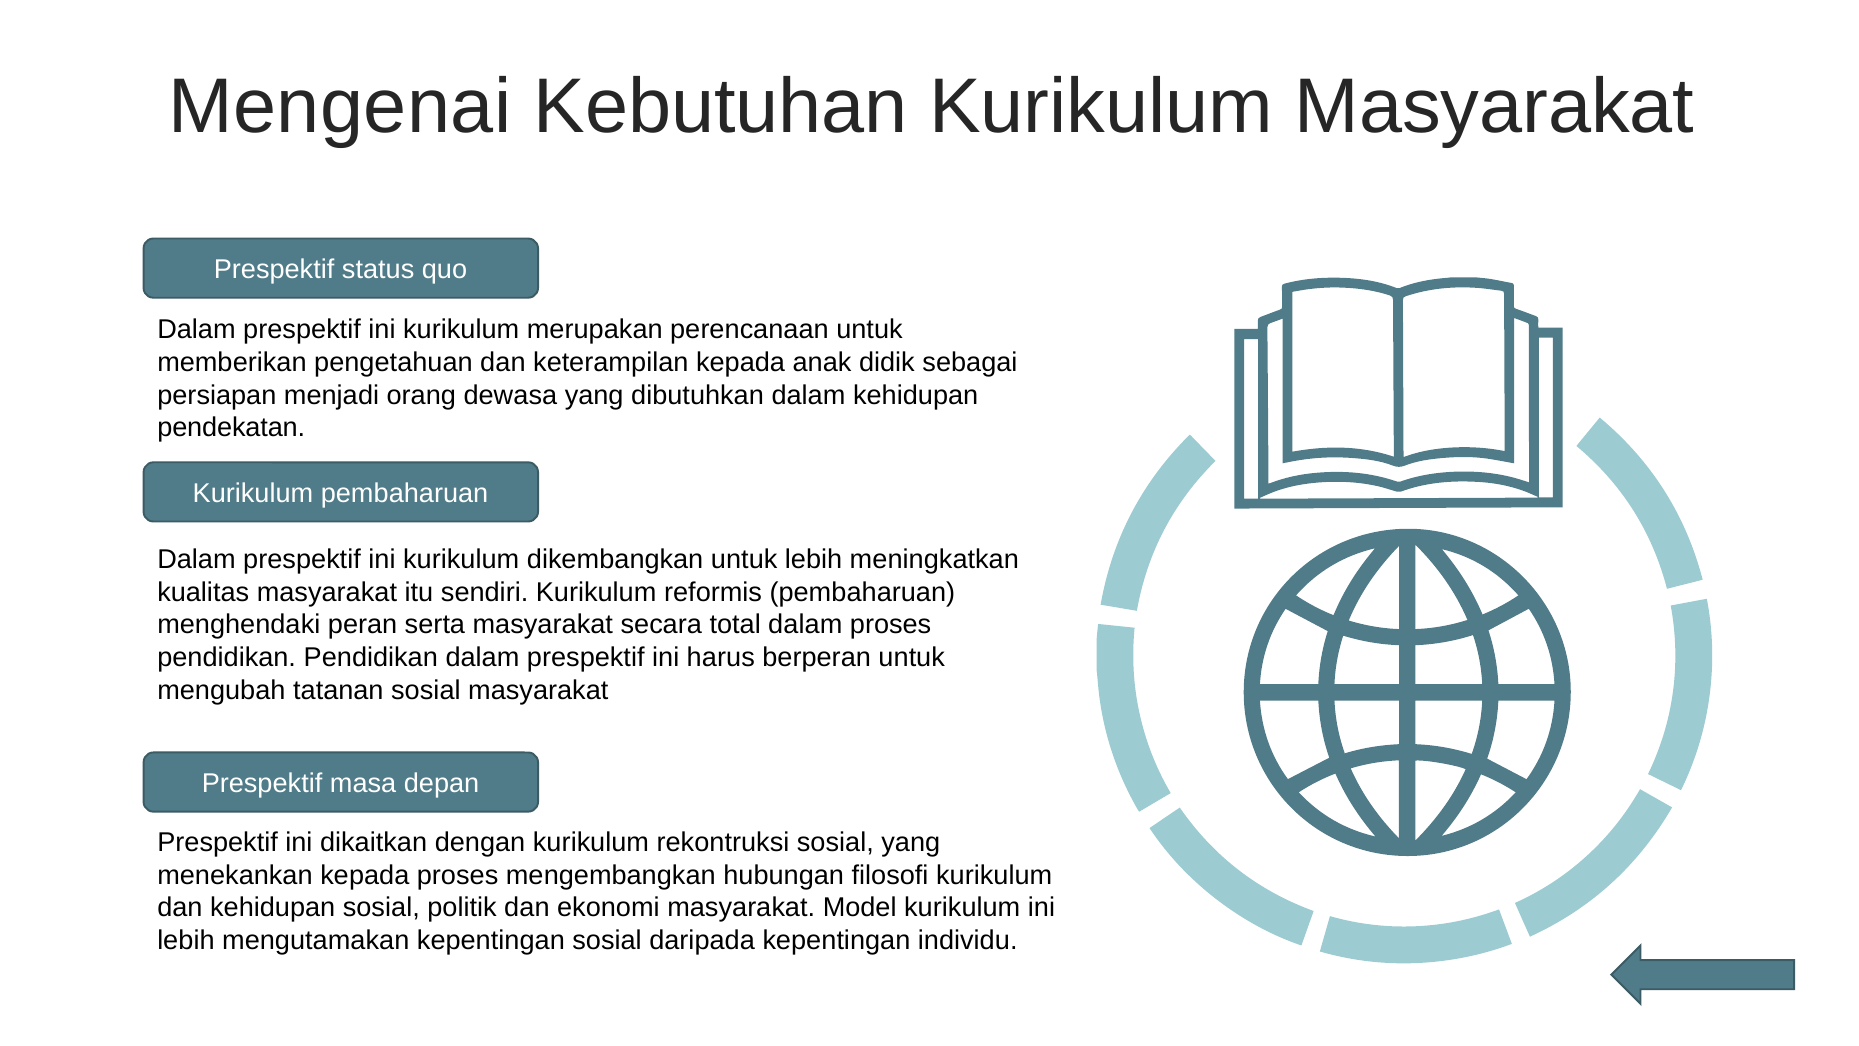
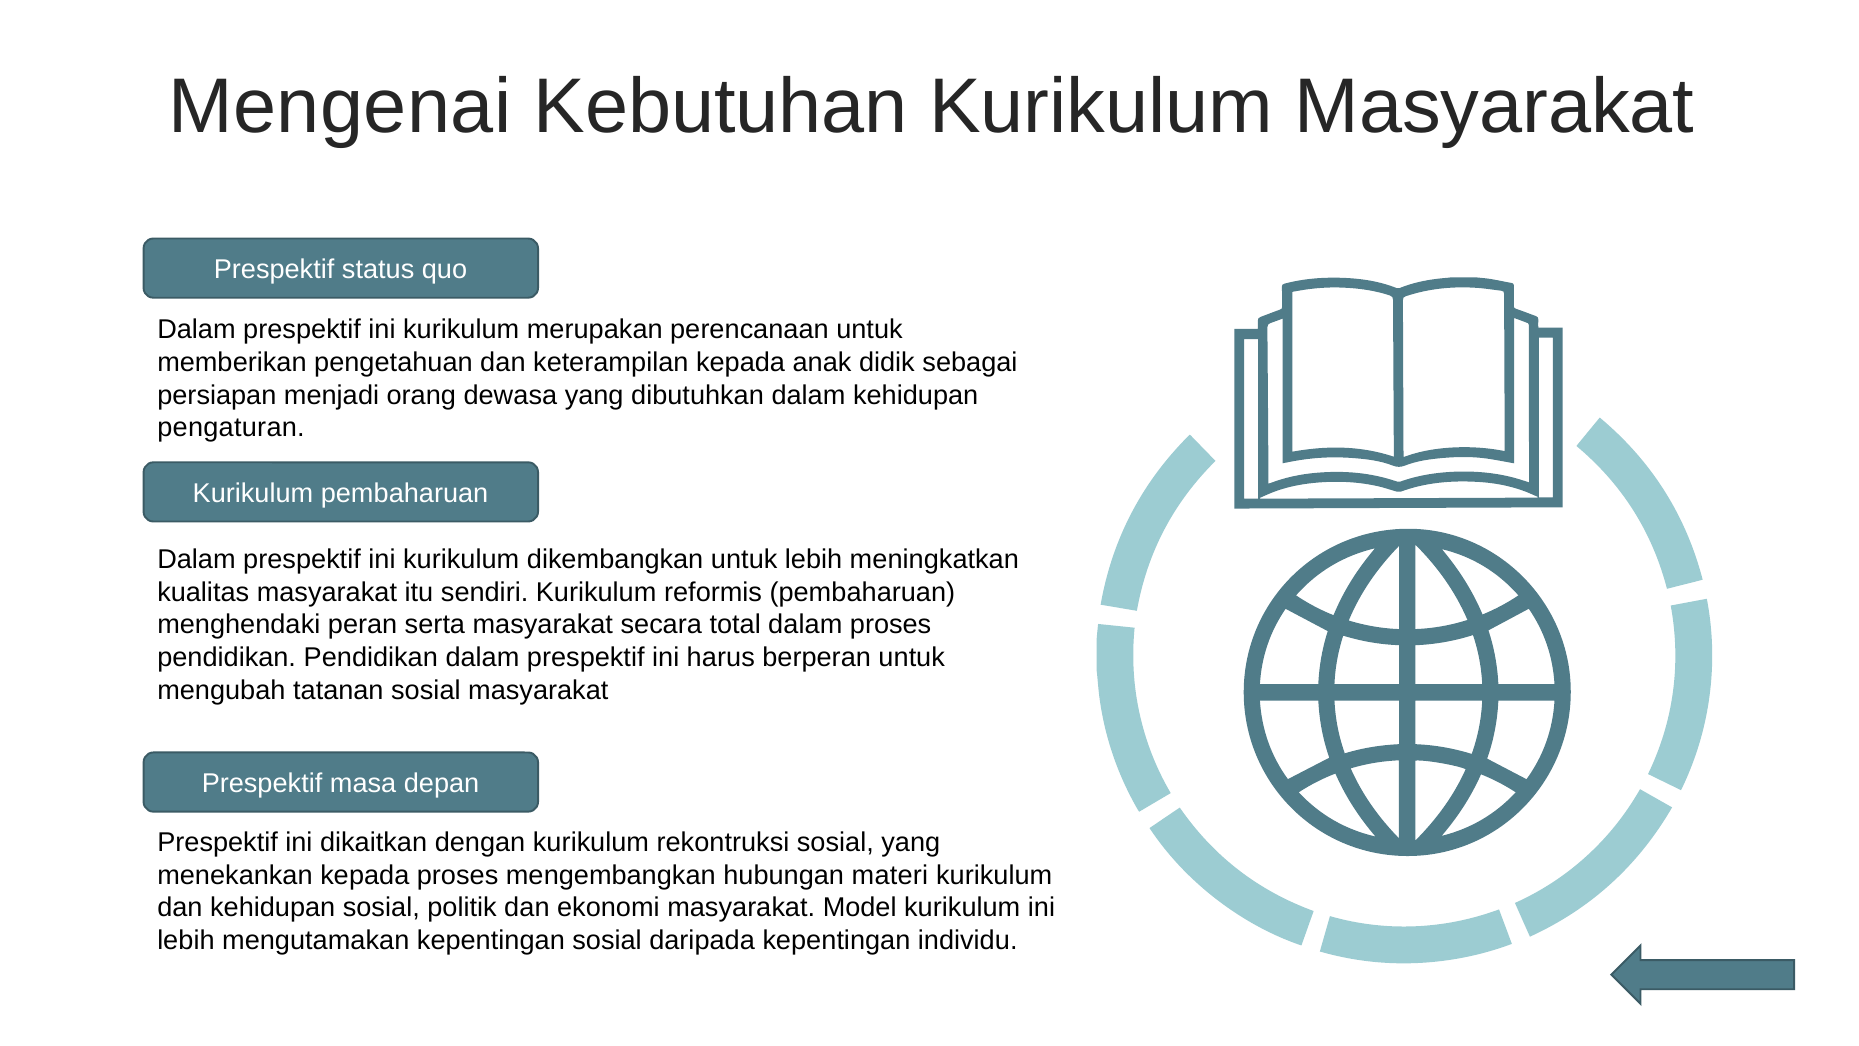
pendekatan: pendekatan -> pengaturan
filosofi: filosofi -> materi
